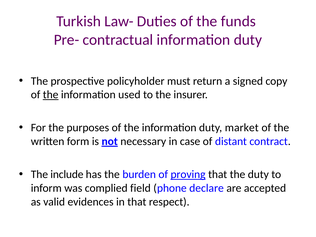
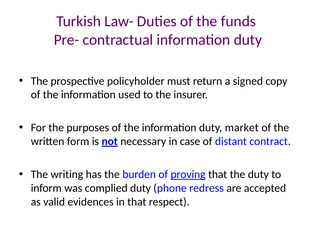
the at (51, 95) underline: present -> none
include: include -> writing
complied field: field -> duty
declare: declare -> redress
